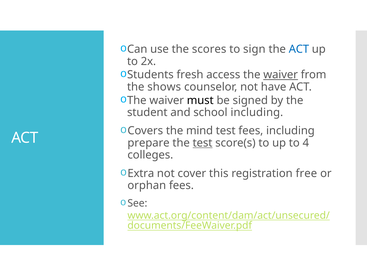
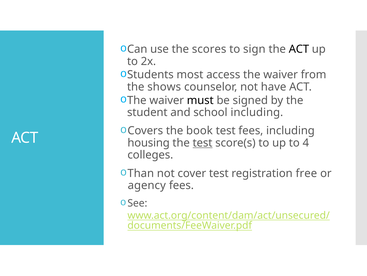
ACT at (299, 49) colour: blue -> black
fresh: fresh -> most
waiver at (281, 75) underline: present -> none
mind: mind -> book
prepare: prepare -> housing
Extra: Extra -> Than
cover this: this -> test
orphan: orphan -> agency
